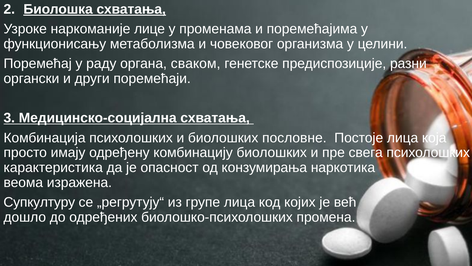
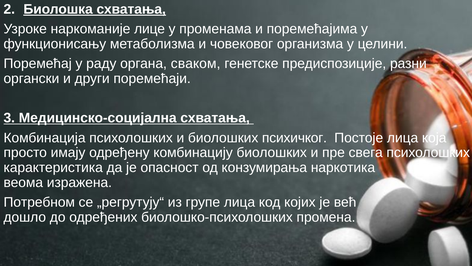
пословне: пословне -> психичког
Супкултуру: Супкултуру -> Потребном
